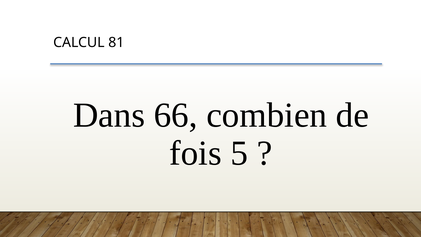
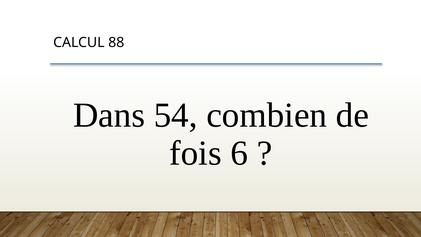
81: 81 -> 88
66: 66 -> 54
5: 5 -> 6
